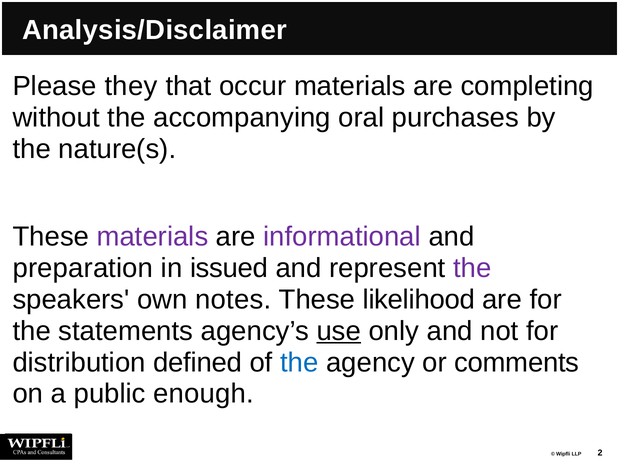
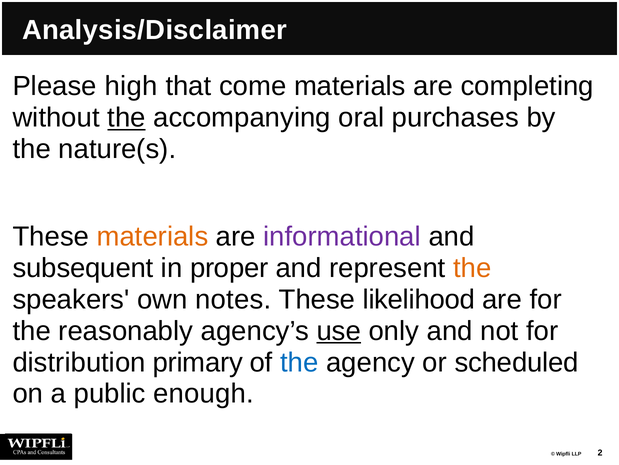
they: they -> high
occur: occur -> come
the at (127, 118) underline: none -> present
materials at (153, 236) colour: purple -> orange
preparation: preparation -> subsequent
issued: issued -> proper
the at (472, 268) colour: purple -> orange
statements: statements -> reasonably
defined: defined -> primary
comments: comments -> scheduled
